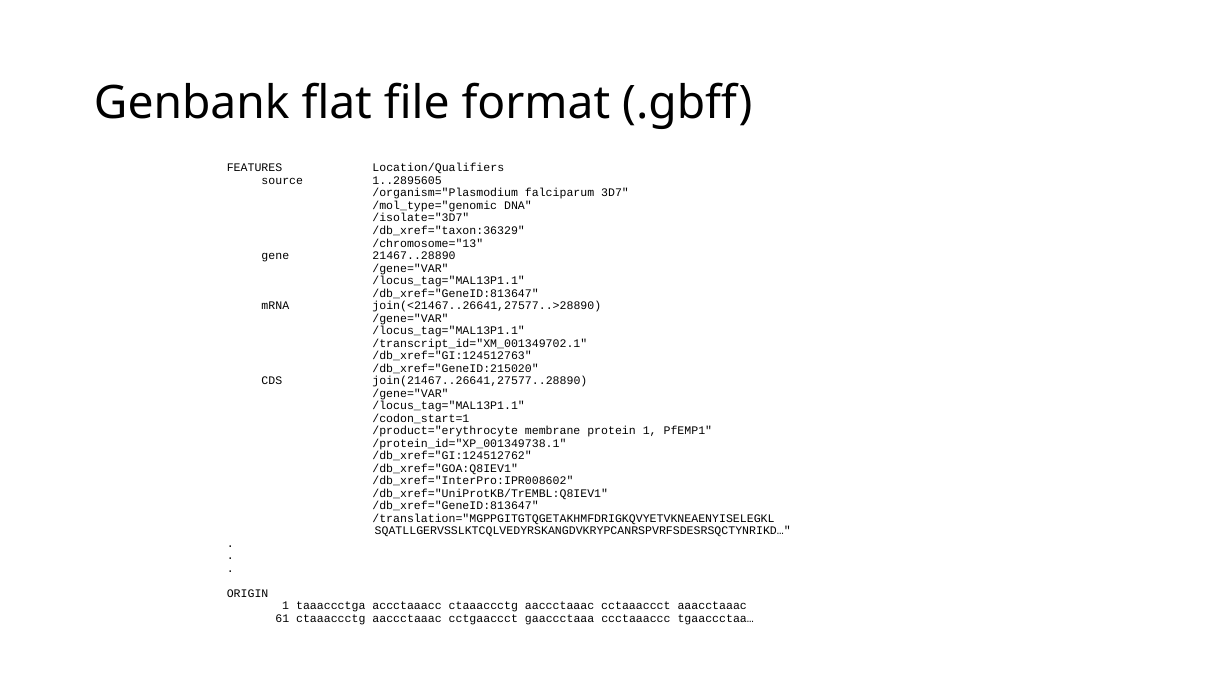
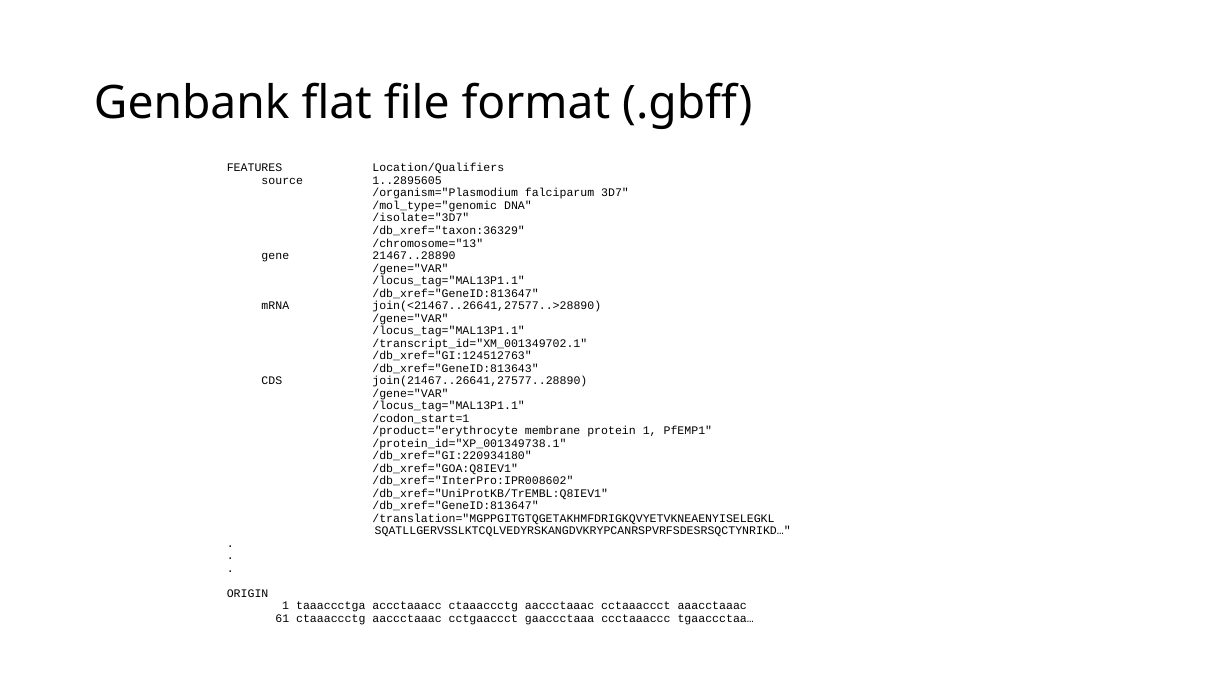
/db_xref="GeneID:215020: /db_xref="GeneID:215020 -> /db_xref="GeneID:813643
/db_xref="GI:124512762: /db_xref="GI:124512762 -> /db_xref="GI:220934180
